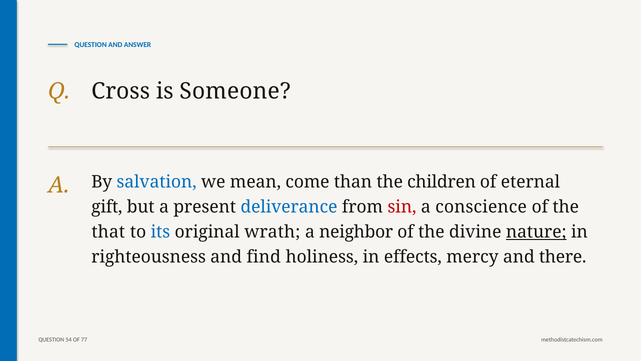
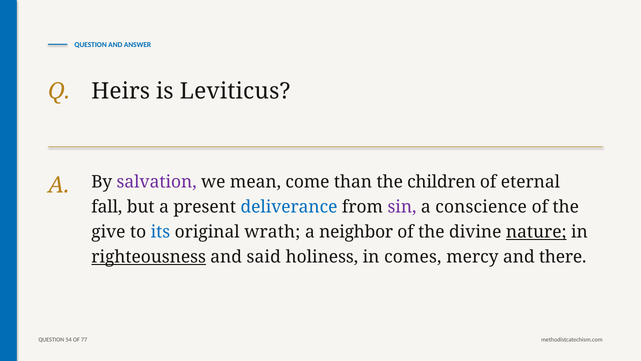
Cross: Cross -> Heirs
Someone: Someone -> Leviticus
salvation colour: blue -> purple
gift: gift -> fall
sin colour: red -> purple
that: that -> give
righteousness underline: none -> present
find: find -> said
effects: effects -> comes
